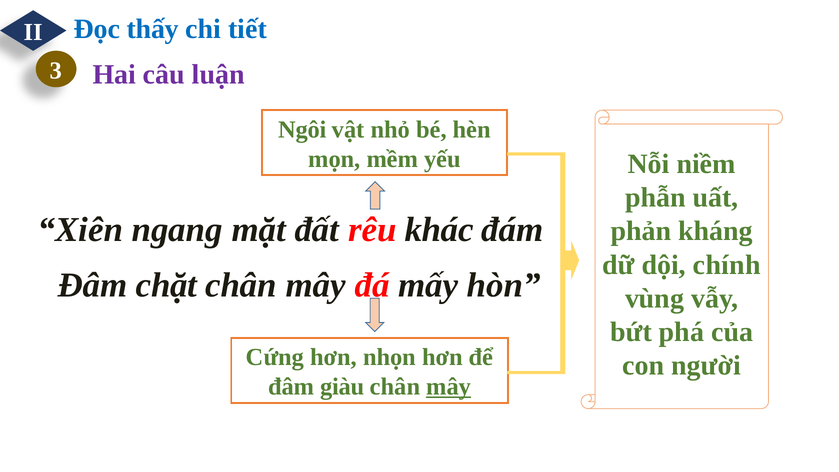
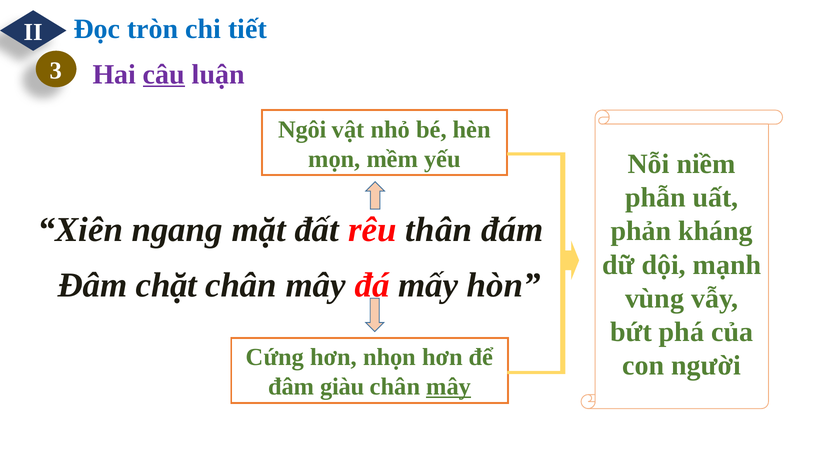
thấy: thấy -> tròn
câu underline: none -> present
khác: khác -> thân
chính: chính -> mạnh
